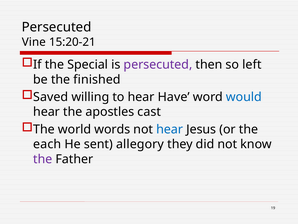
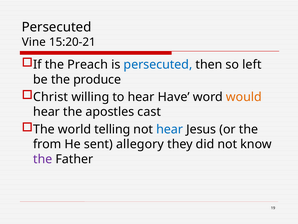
Special: Special -> Preach
persecuted at (158, 64) colour: purple -> blue
finished: finished -> produce
Saved: Saved -> Christ
would colour: blue -> orange
words: words -> telling
each: each -> from
